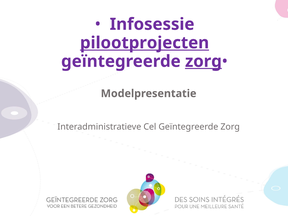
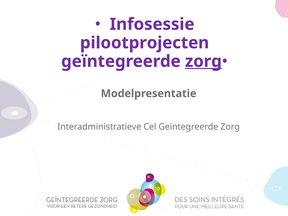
pilootprojecten underline: present -> none
